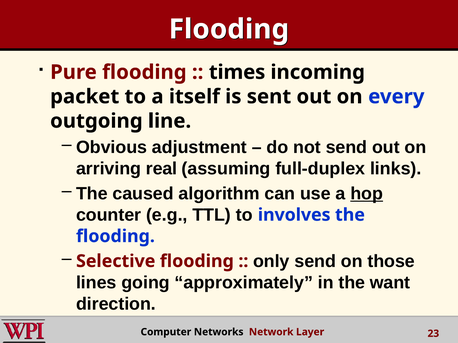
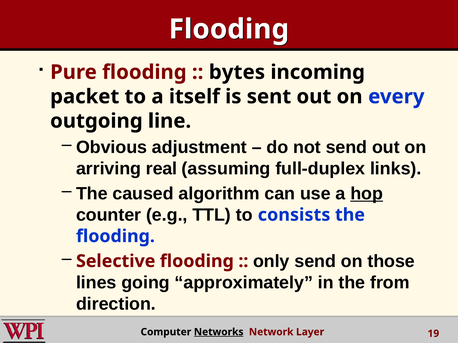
times: times -> bytes
involves: involves -> consists
want: want -> from
Networks underline: none -> present
23: 23 -> 19
